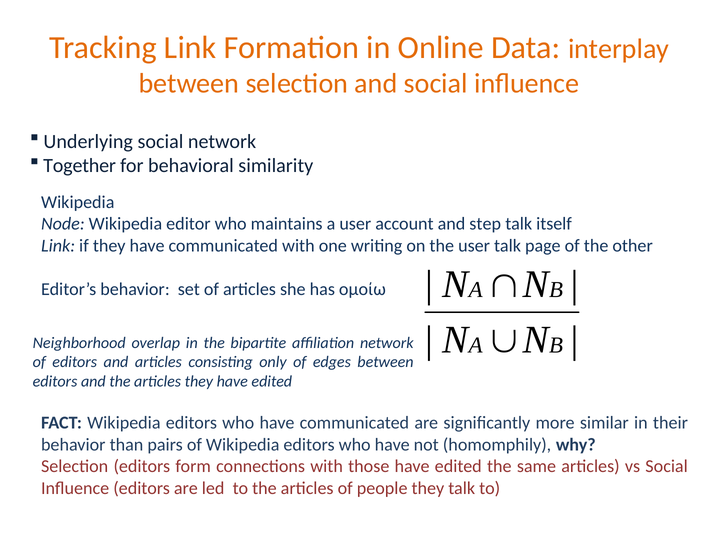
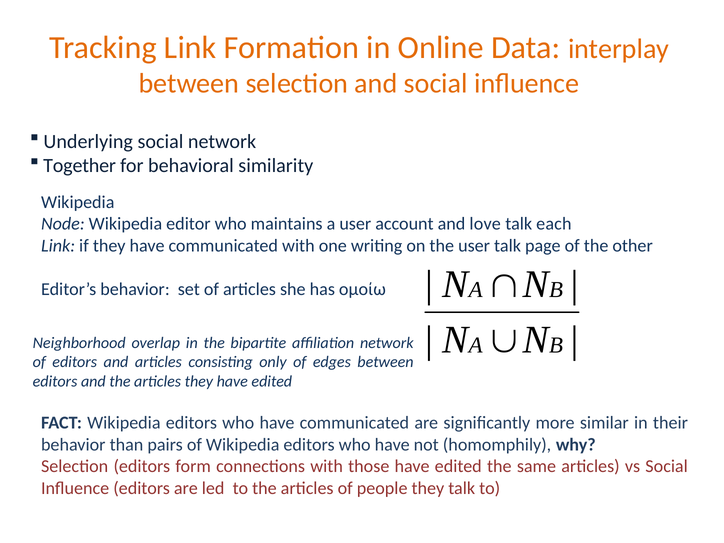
step: step -> love
itself: itself -> each
